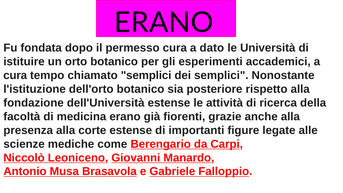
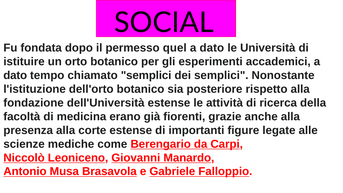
ERANO at (164, 23): ERANO -> SOCIAL
permesso cura: cura -> quel
cura at (15, 75): cura -> dato
